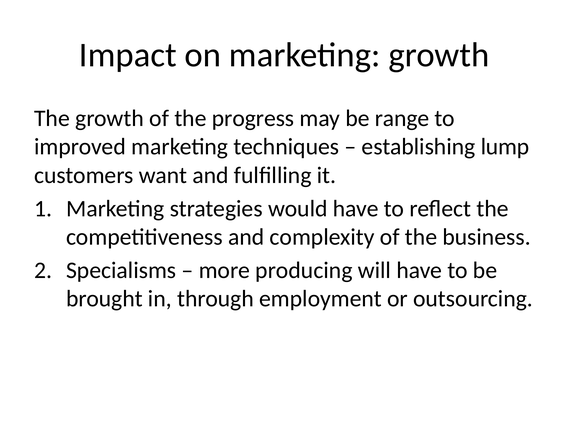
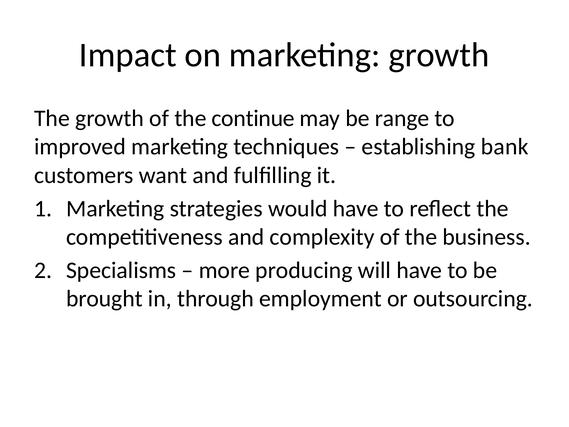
progress: progress -> continue
lump: lump -> bank
